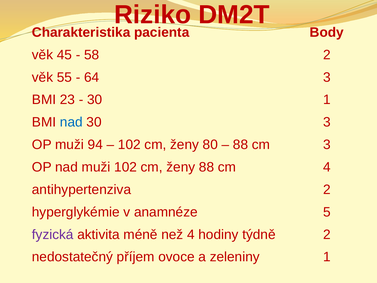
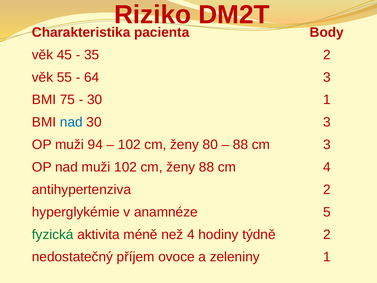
58: 58 -> 35
23: 23 -> 75
fyzická colour: purple -> green
